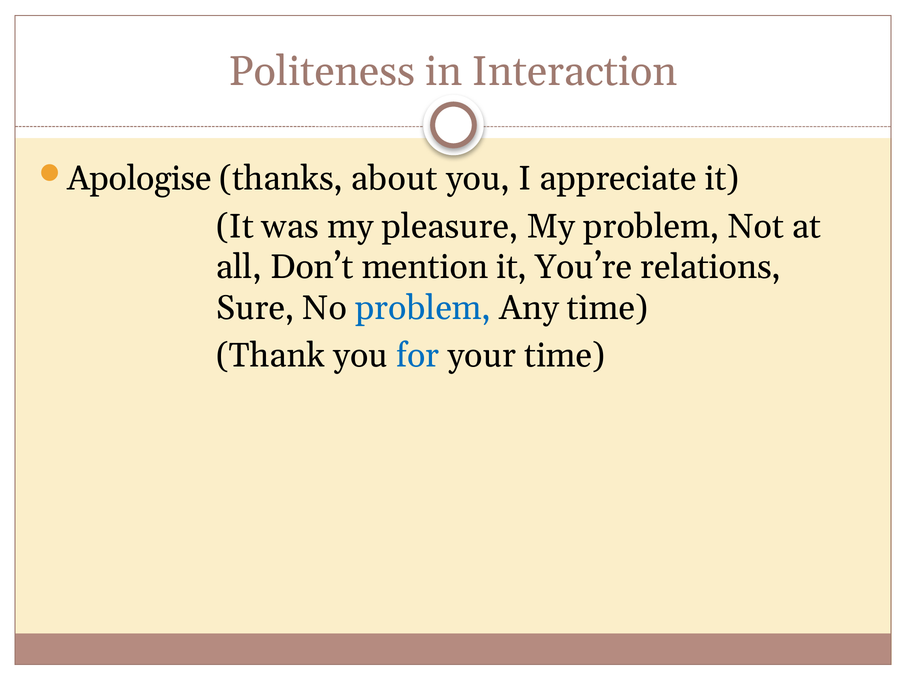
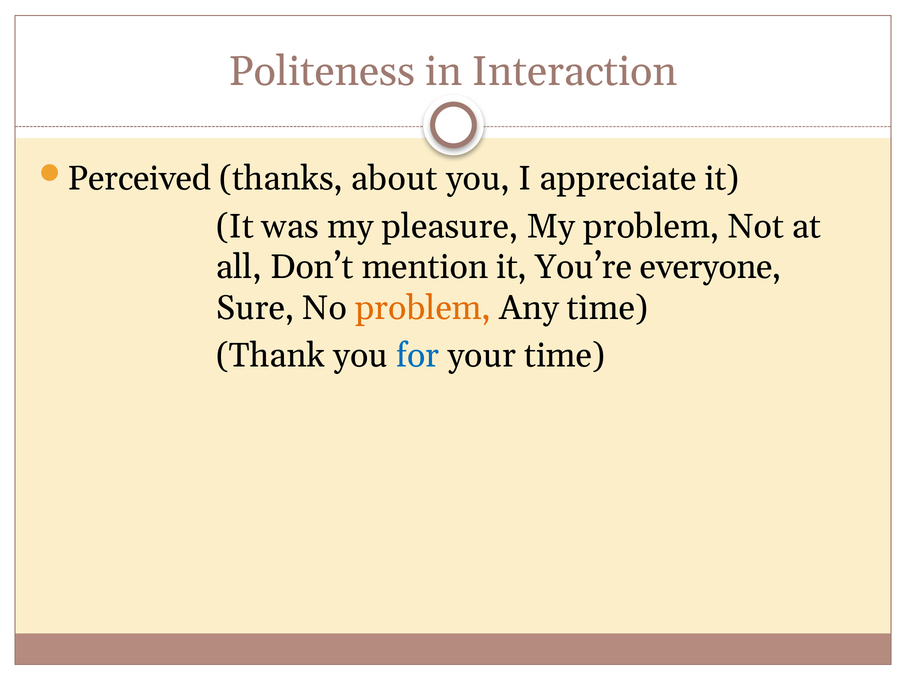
Apologise: Apologise -> Perceived
relations: relations -> everyone
problem at (423, 308) colour: blue -> orange
